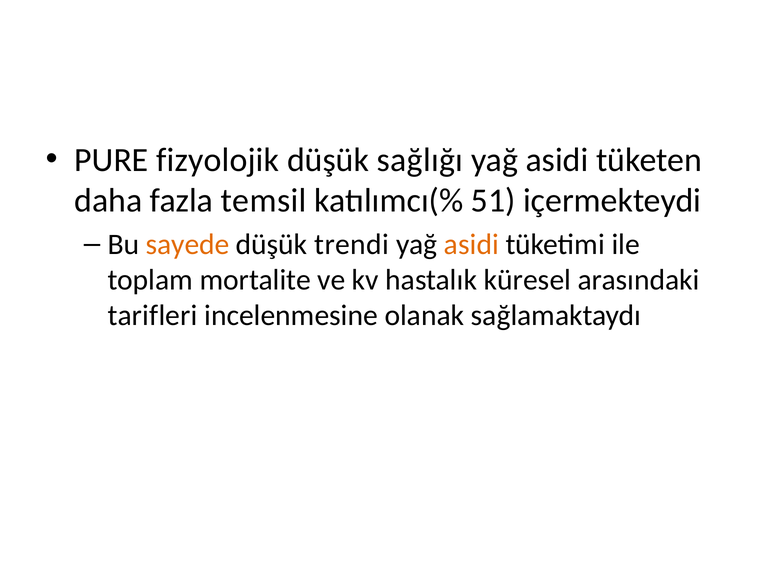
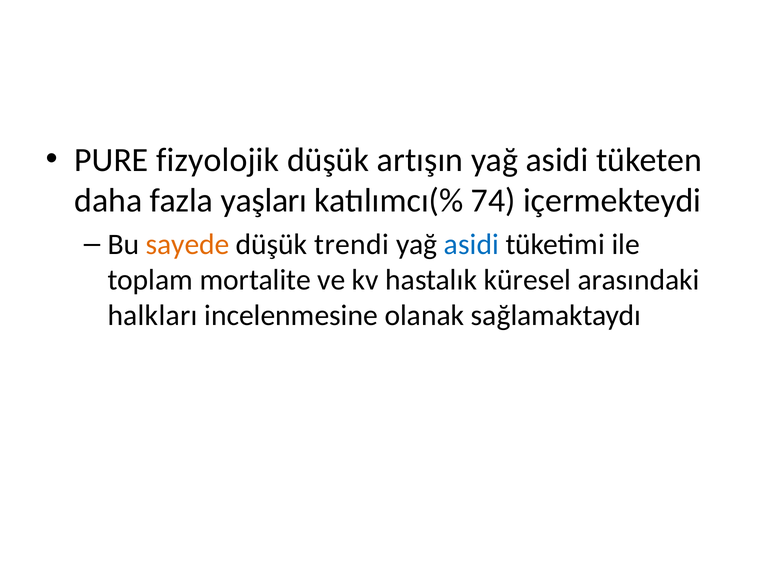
sağlığı: sağlığı -> artışın
temsil: temsil -> yaşları
51: 51 -> 74
asidi at (471, 244) colour: orange -> blue
tarifleri: tarifleri -> halkları
